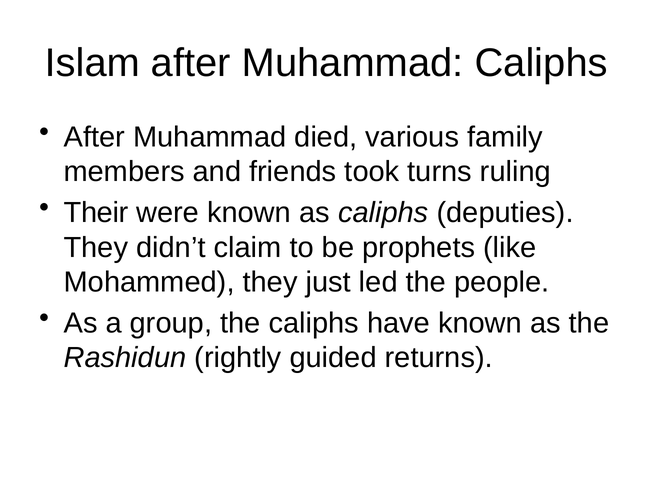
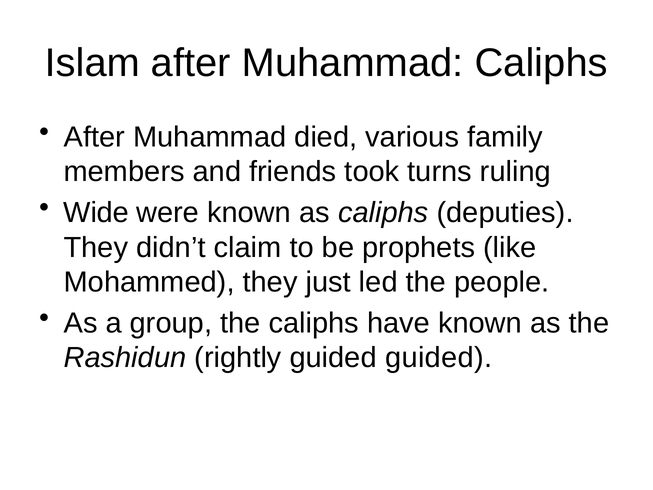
Their: Their -> Wide
guided returns: returns -> guided
